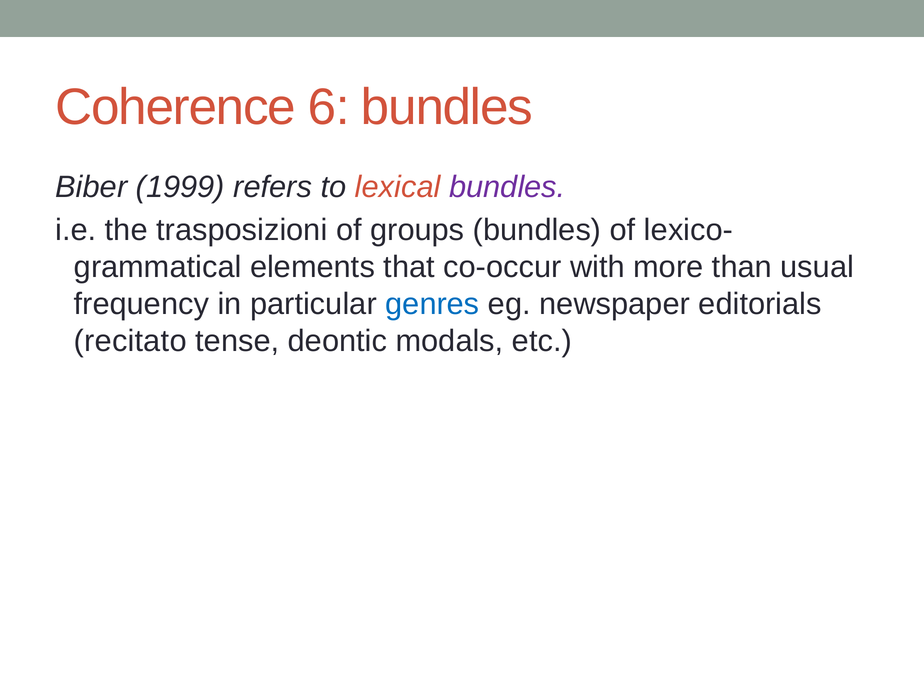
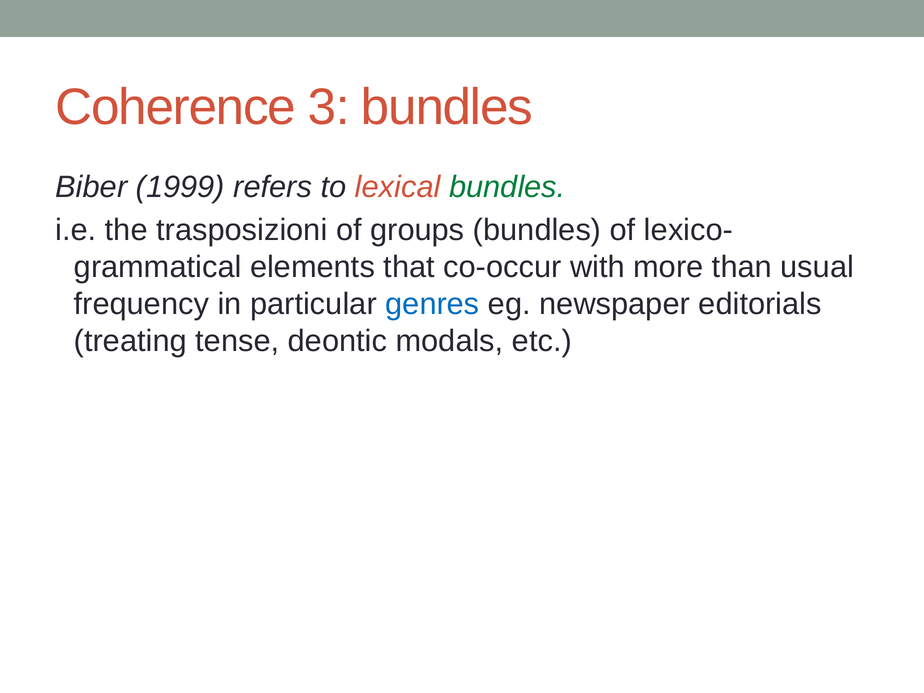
6: 6 -> 3
bundles at (507, 187) colour: purple -> green
recitato: recitato -> treating
